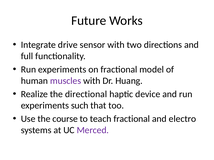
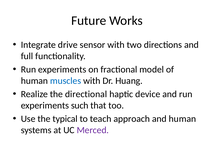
muscles colour: purple -> blue
course: course -> typical
teach fractional: fractional -> approach
and electro: electro -> human
